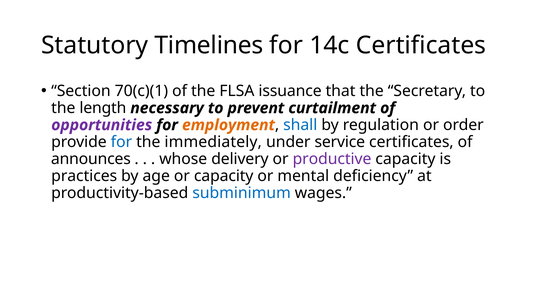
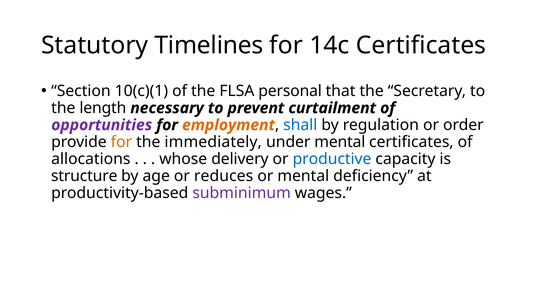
70(c)(1: 70(c)(1 -> 10(c)(1
issuance: issuance -> personal
for at (121, 142) colour: blue -> orange
under service: service -> mental
announces: announces -> allocations
productive colour: purple -> blue
practices: practices -> structure
or capacity: capacity -> reduces
subminimum colour: blue -> purple
